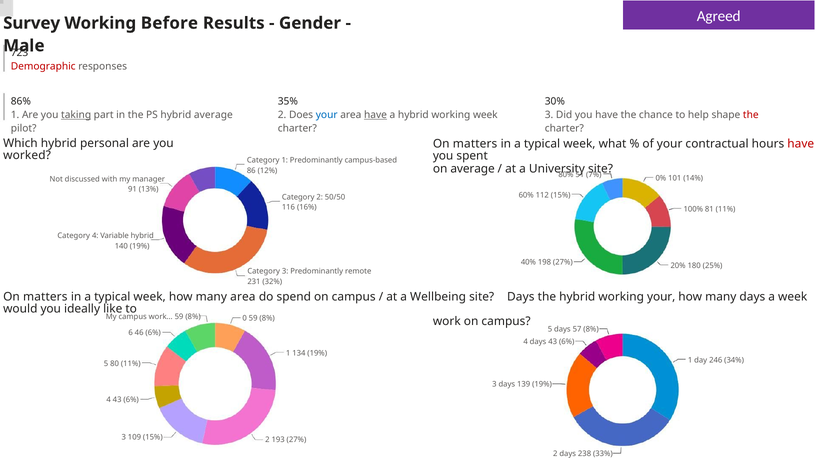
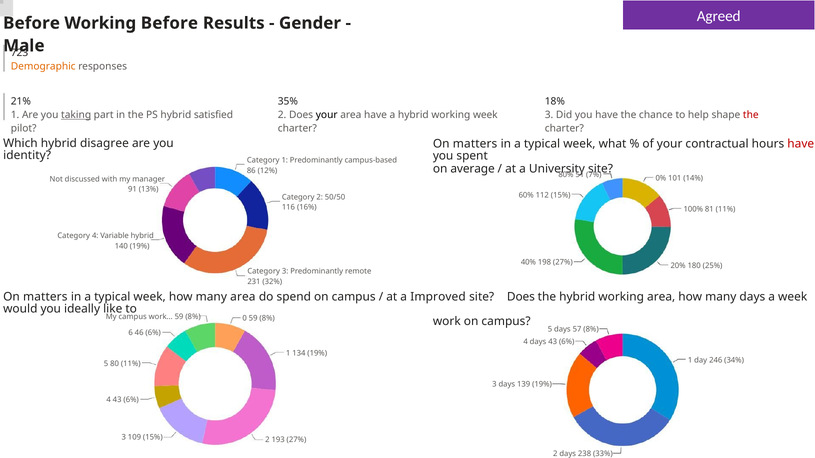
Survey at (32, 23): Survey -> Before
Demographic colour: red -> orange
86%: 86% -> 21%
30%: 30% -> 18%
hybrid average: average -> satisfied
your at (327, 115) colour: blue -> black
have at (376, 115) underline: present -> none
personal: personal -> disagree
worked: worked -> identity
Wellbeing: Wellbeing -> Improved
site Days: Days -> Does
working your: your -> area
